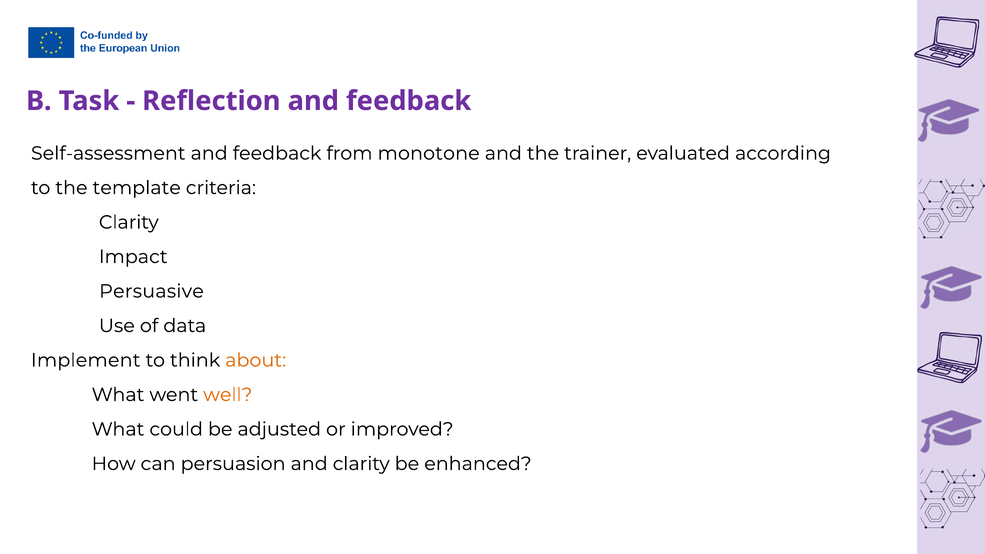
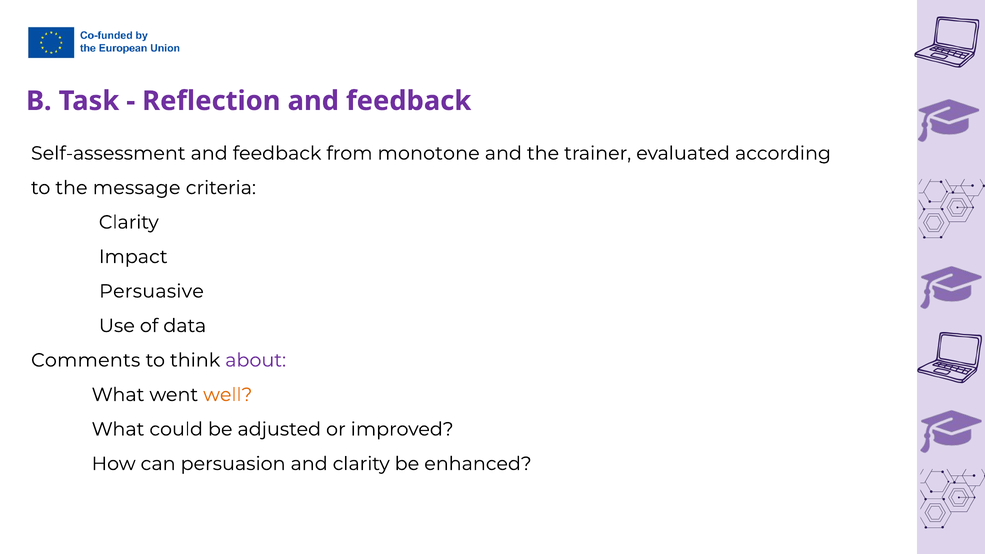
template: template -> message
Implement: Implement -> Comments
about colour: orange -> purple
